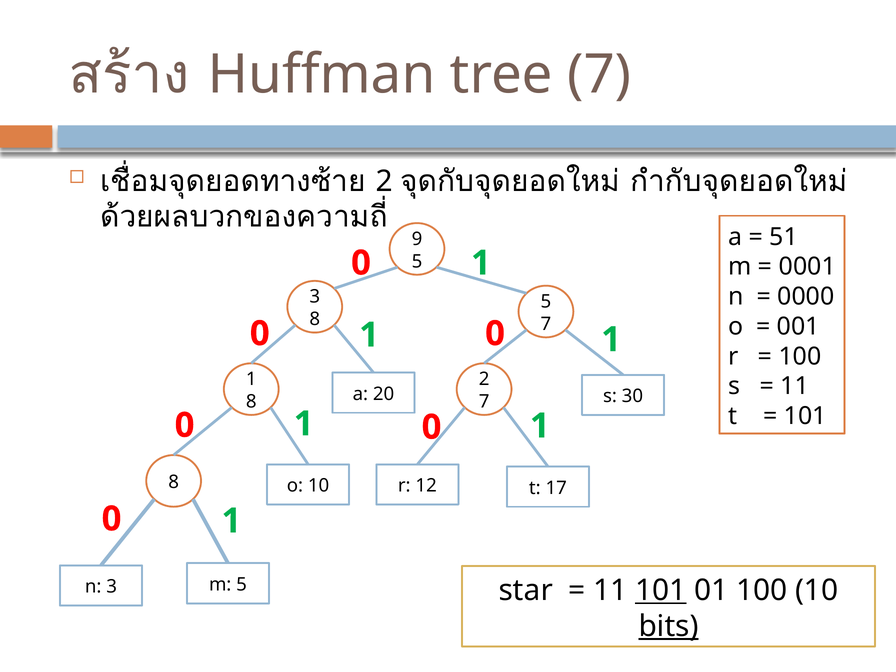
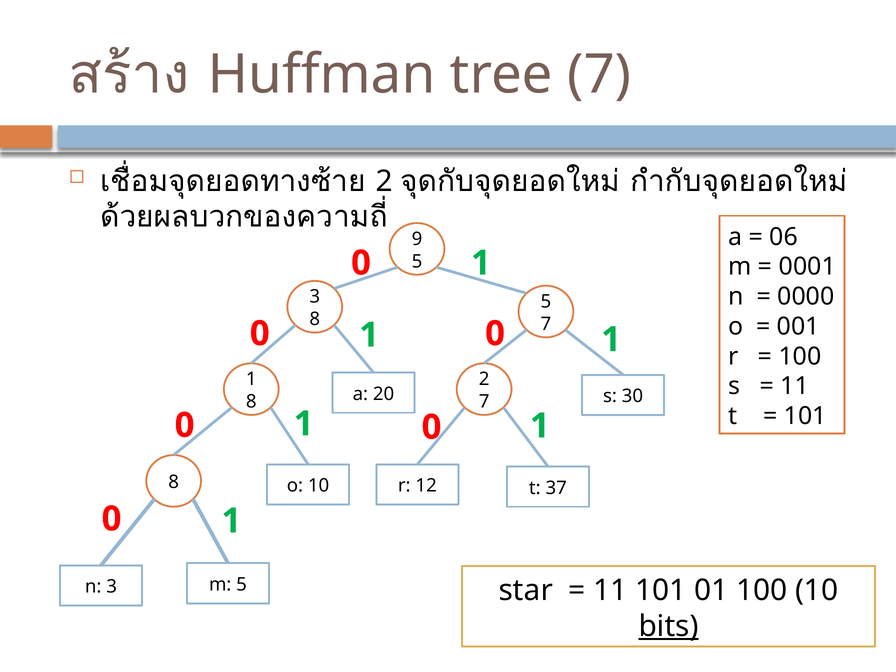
51: 51 -> 06
17: 17 -> 37
101 at (661, 590) underline: present -> none
